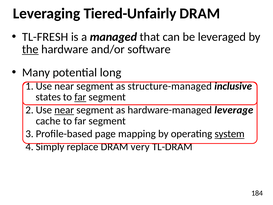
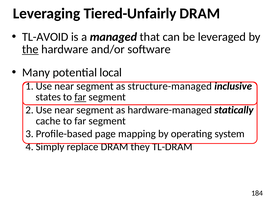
TL-FRESH: TL-FRESH -> TL-AVOID
long: long -> local
near at (64, 110) underline: present -> none
leverage: leverage -> statically
system underline: present -> none
very: very -> they
